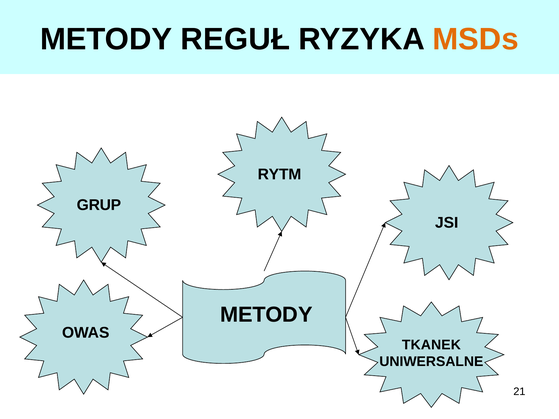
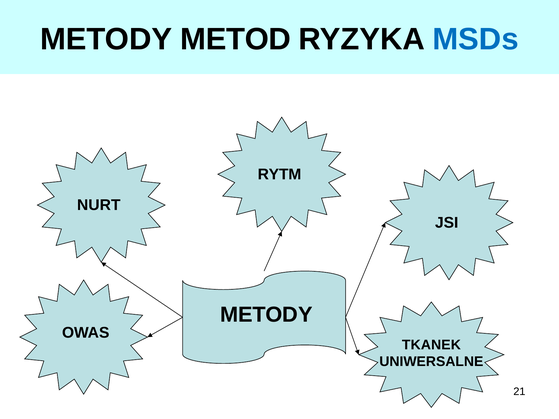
REGUŁ: REGUŁ -> METOD
MSDs colour: orange -> blue
GRUP: GRUP -> NURT
